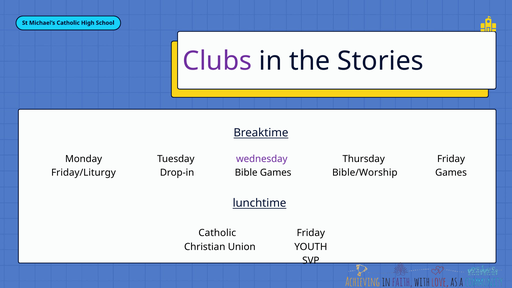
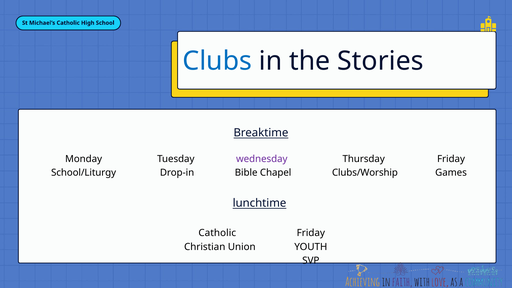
Clubs colour: purple -> blue
Friday/Liturgy: Friday/Liturgy -> School/Liturgy
Bible Games: Games -> Chapel
Bible/Worship: Bible/Worship -> Clubs/Worship
